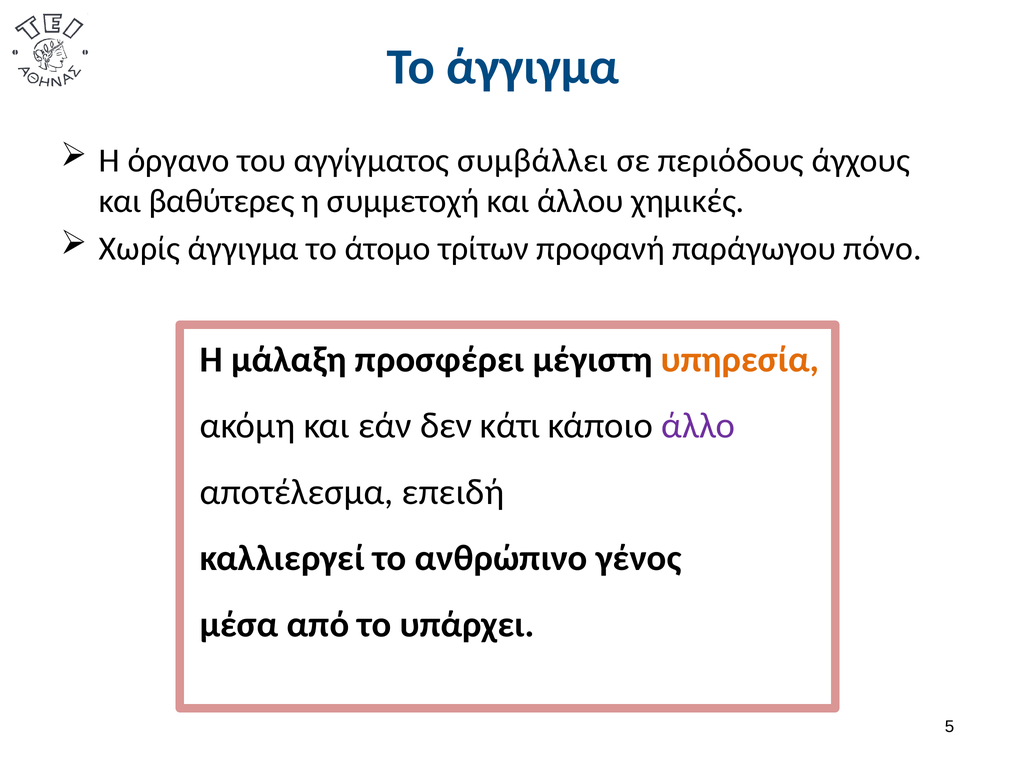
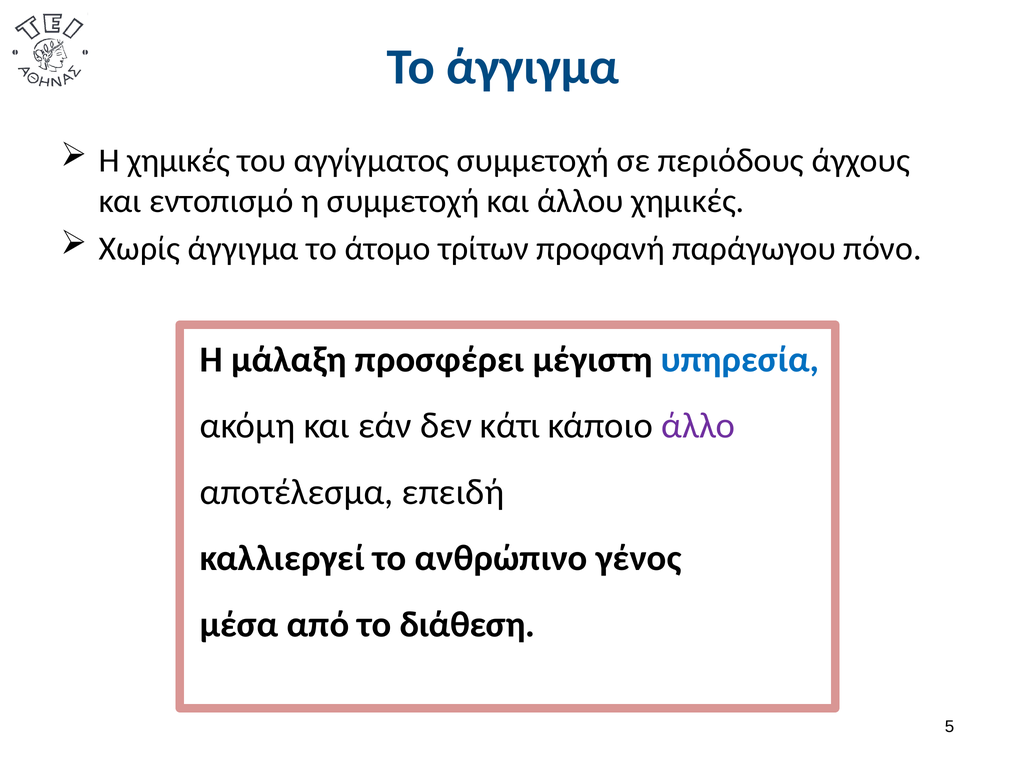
Η όργανο: όργανο -> χημικές
αγγίγματος συμβάλλει: συμβάλλει -> συμμετοχή
βαθύτερες: βαθύτερες -> εντοπισμό
υπηρεσία colour: orange -> blue
υπάρχει: υπάρχει -> διάθεση
